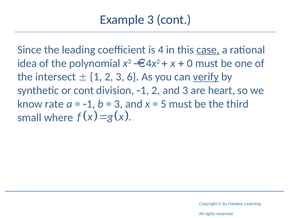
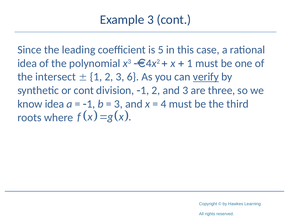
4: 4 -> 5
case underline: present -> none
0 at (190, 63): 0 -> 1
heart: heart -> three
know rate: rate -> idea
5: 5 -> 4
small: small -> roots
